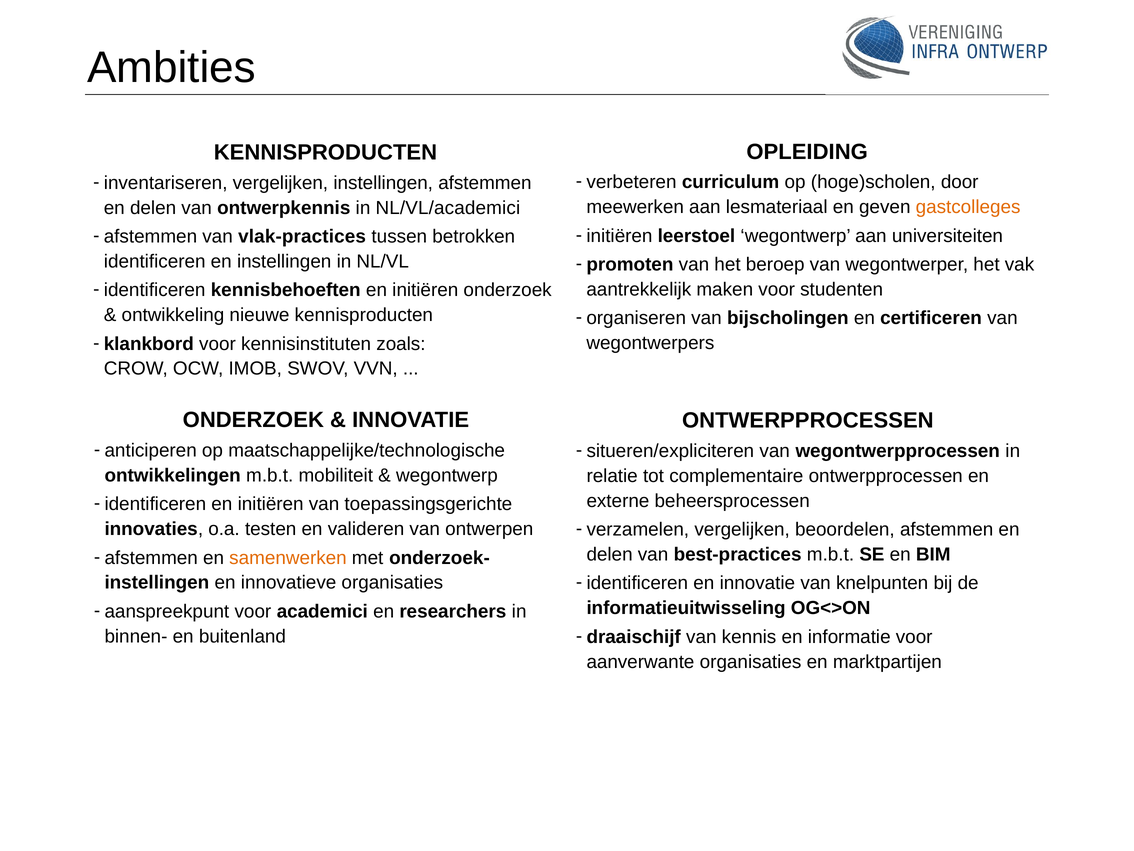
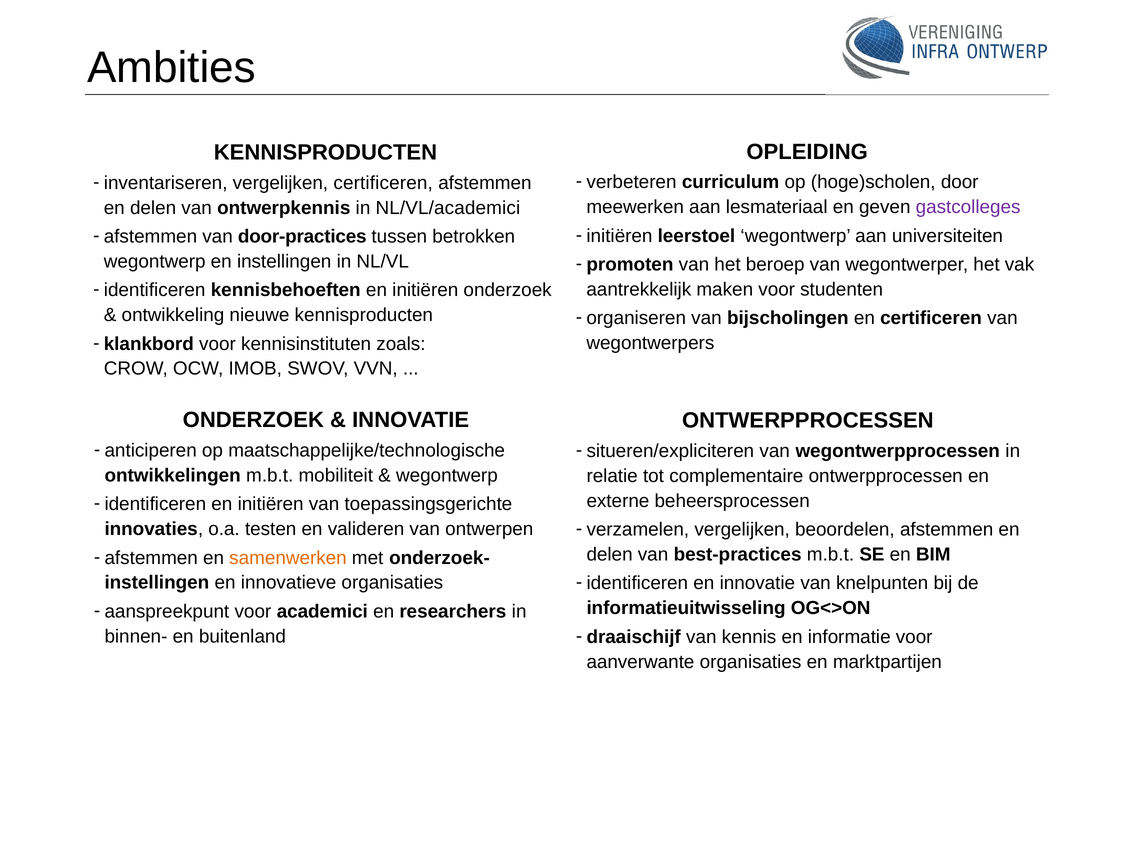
vergelijken instellingen: instellingen -> certificeren
gastcolleges colour: orange -> purple
vlak-practices: vlak-practices -> door-practices
identificeren at (155, 261): identificeren -> wegontwerp
